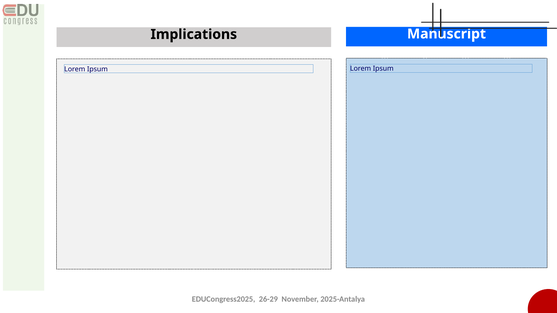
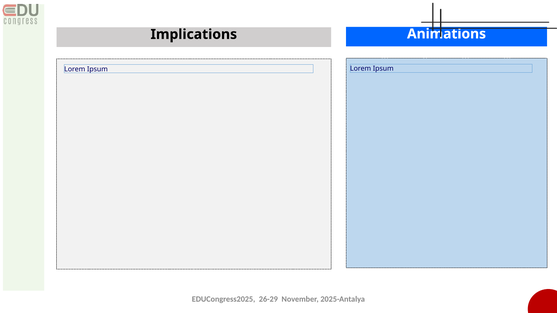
Manuscript: Manuscript -> Animations
